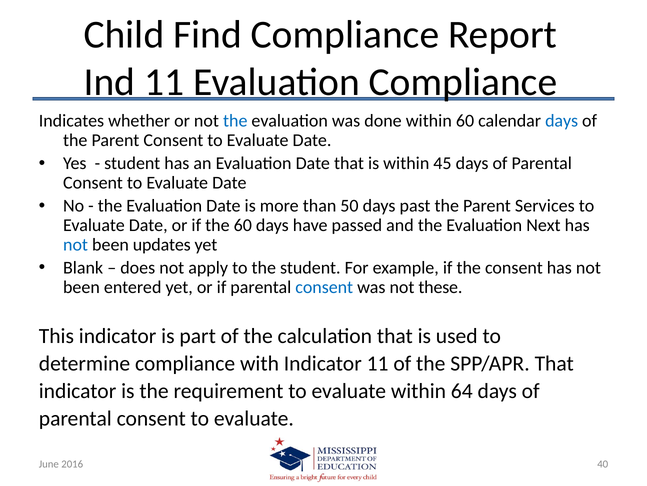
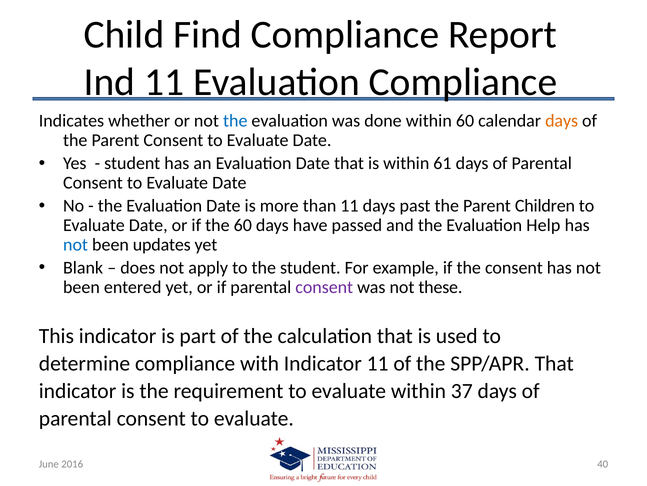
days at (562, 121) colour: blue -> orange
45: 45 -> 61
than 50: 50 -> 11
Services: Services -> Children
Next: Next -> Help
consent at (324, 287) colour: blue -> purple
64: 64 -> 37
